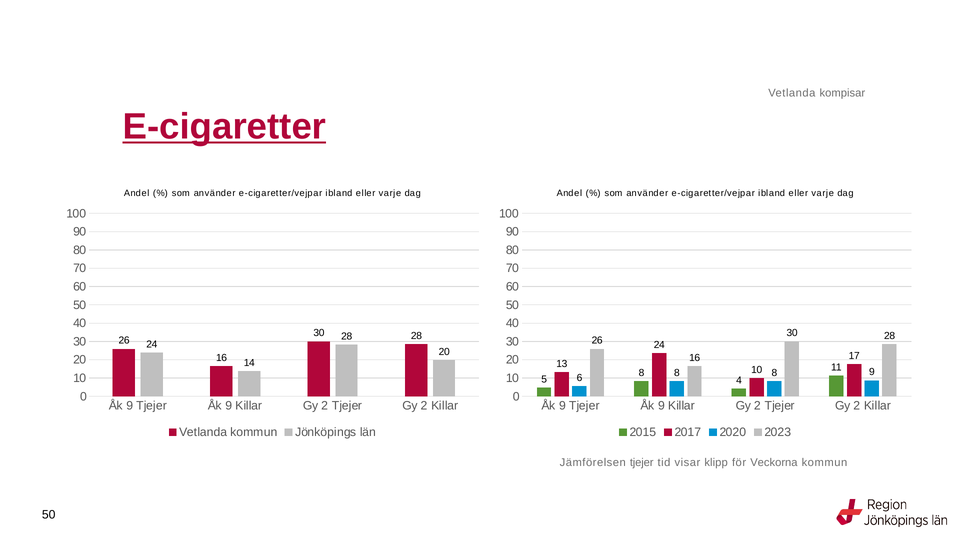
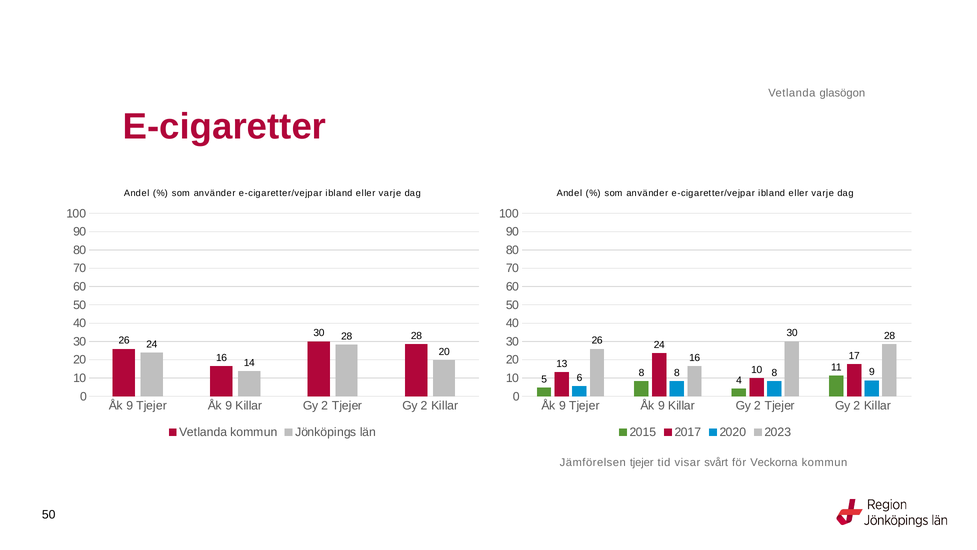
kompisar: kompisar -> glasögon
E-cigaretter underline: present -> none
klipp: klipp -> svårt
